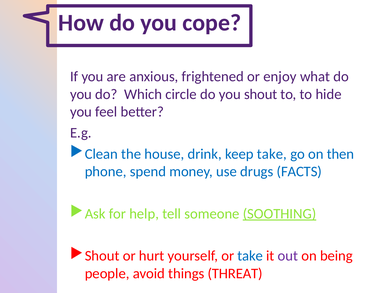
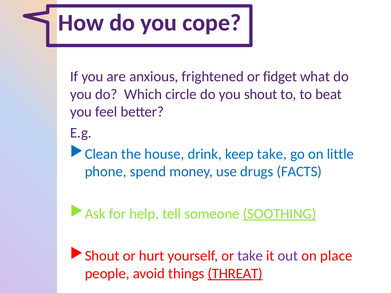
enjoy: enjoy -> fidget
hide: hide -> beat
then: then -> little
take at (250, 256) colour: blue -> purple
being: being -> place
THREAT underline: none -> present
